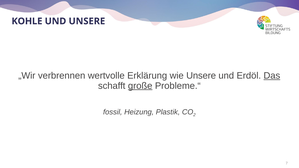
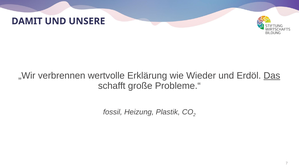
KOHLE: KOHLE -> DAMIT
wie Unsere: Unsere -> Wieder
große underline: present -> none
